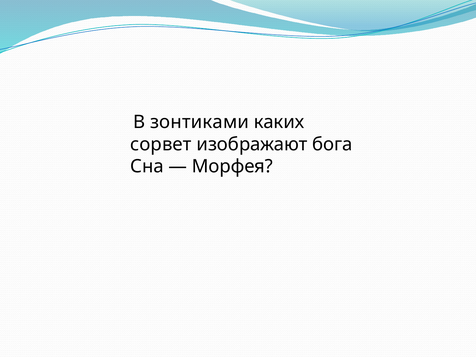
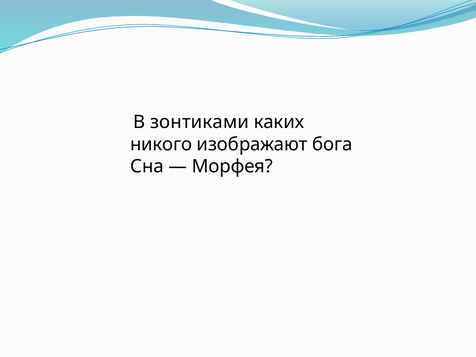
сорвет: сорвет -> никого
